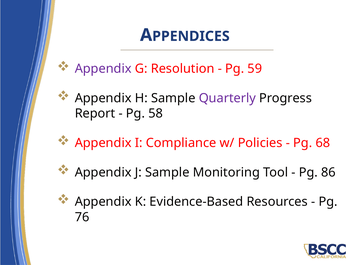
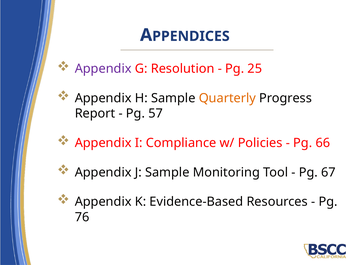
59: 59 -> 25
Quarterly colour: purple -> orange
58: 58 -> 57
68: 68 -> 66
86: 86 -> 67
